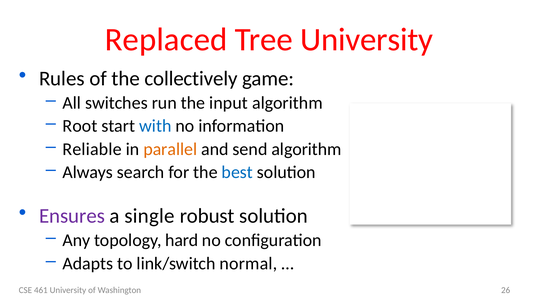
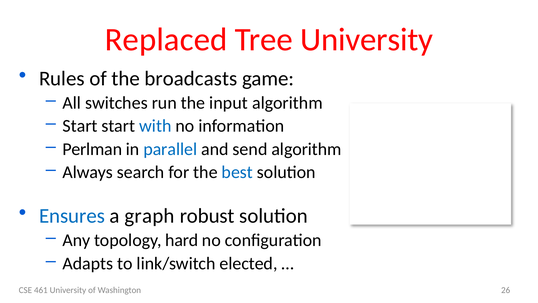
collectively: collectively -> broadcasts
Root at (80, 126): Root -> Start
Reliable: Reliable -> Perlman
parallel colour: orange -> blue
Ensures colour: purple -> blue
single: single -> graph
normal: normal -> elected
